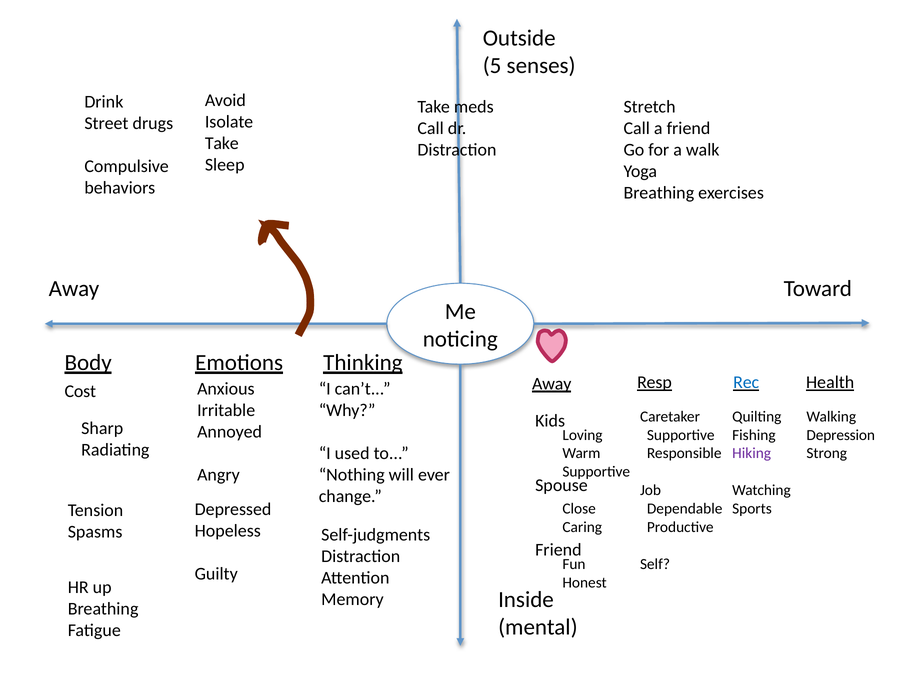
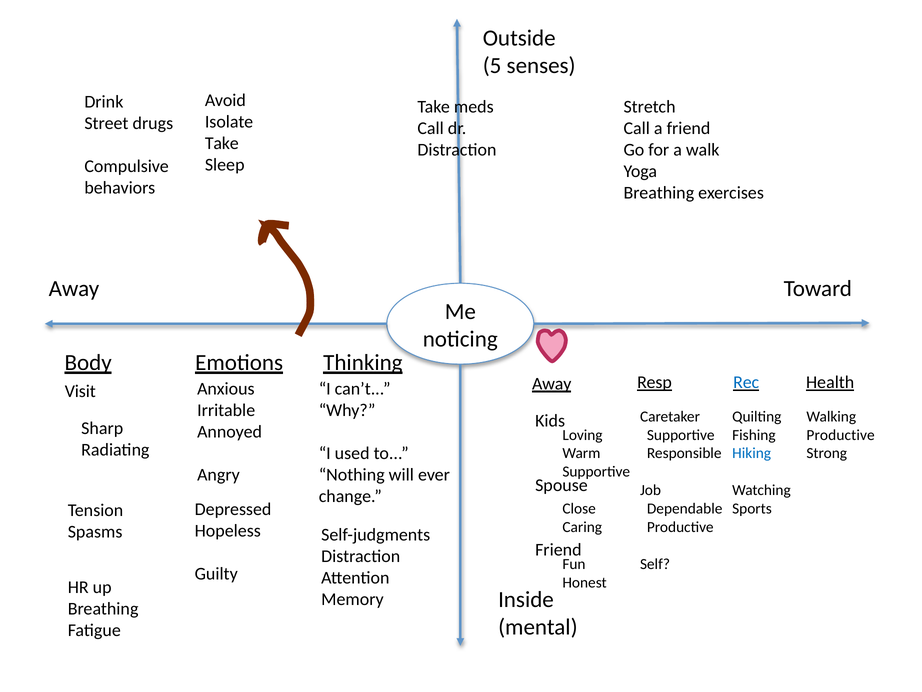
Cost: Cost -> Visit
Depression at (841, 435): Depression -> Productive
Hiking colour: purple -> blue
